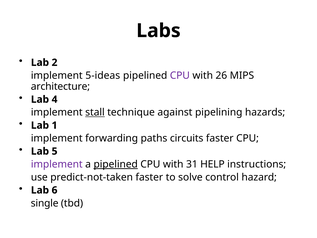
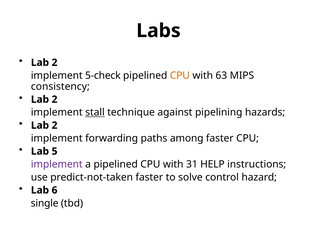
5-ideas: 5-ideas -> 5-check
CPU at (180, 75) colour: purple -> orange
26: 26 -> 63
architecture: architecture -> consistency
4 at (55, 99): 4 -> 2
1 at (55, 125): 1 -> 2
circuits: circuits -> among
pipelined at (116, 164) underline: present -> none
